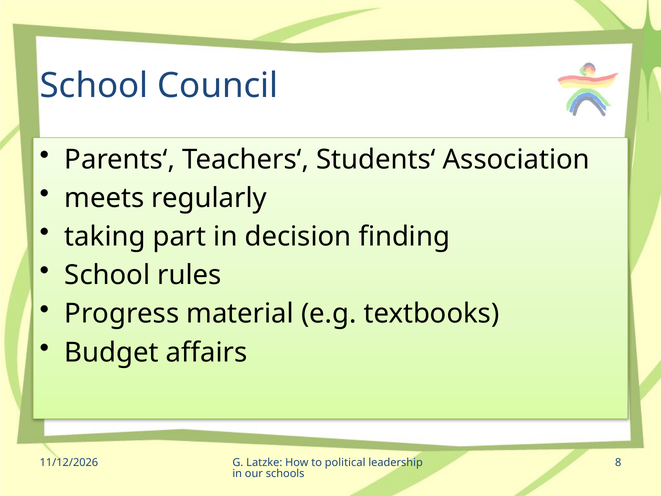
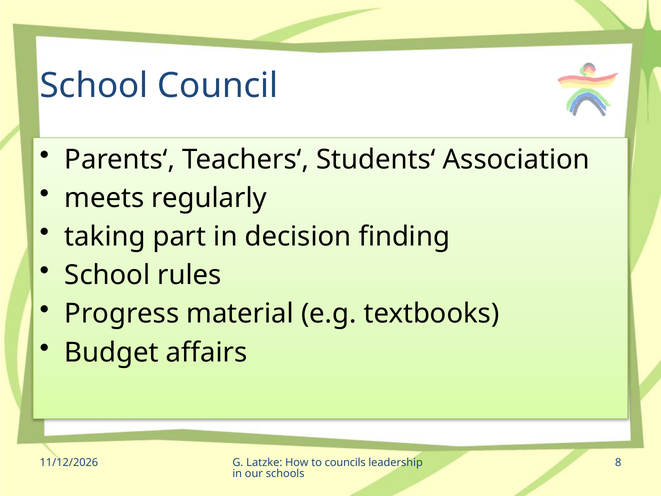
political: political -> councils
